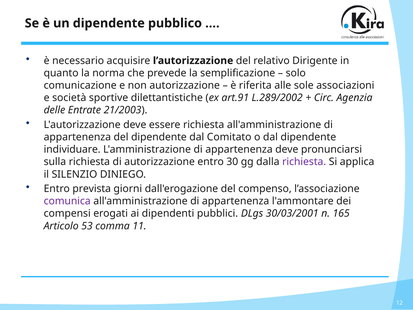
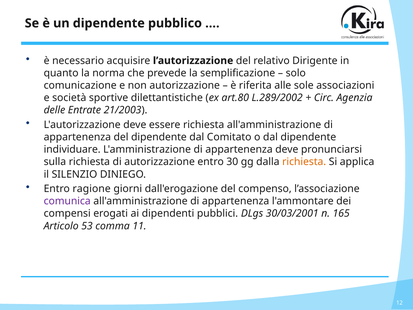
art.91: art.91 -> art.80
richiesta at (304, 162) colour: purple -> orange
prevista: prevista -> ragione
